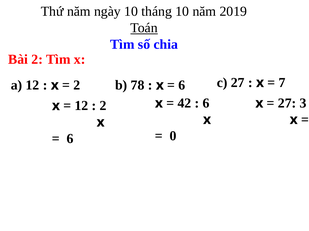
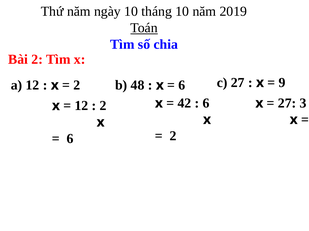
7 at (282, 83): 7 -> 9
78: 78 -> 48
0 at (173, 136): 0 -> 2
